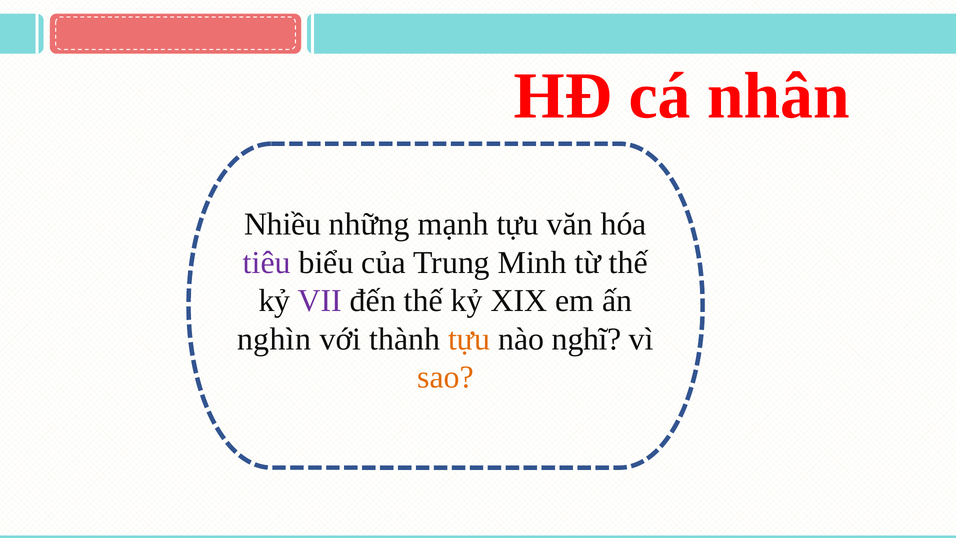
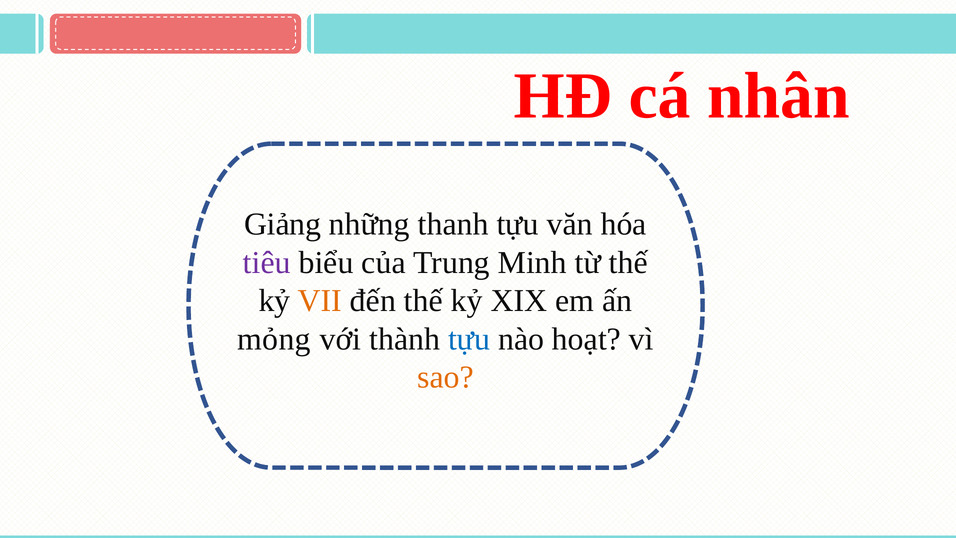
Nhiều: Nhiều -> Giảng
mạnh: mạnh -> thanh
VII colour: purple -> orange
nghìn: nghìn -> mỏng
tựu at (469, 339) colour: orange -> blue
nghĩ: nghĩ -> hoạt
